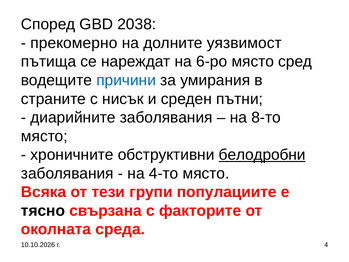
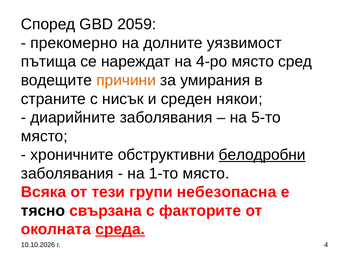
2038: 2038 -> 2059
6-ро: 6-ро -> 4-ро
причини colour: blue -> orange
пътни: пътни -> някои
8-то: 8-то -> 5-то
4-то: 4-то -> 1-то
популациите: популациите -> небезопасна
среда underline: none -> present
